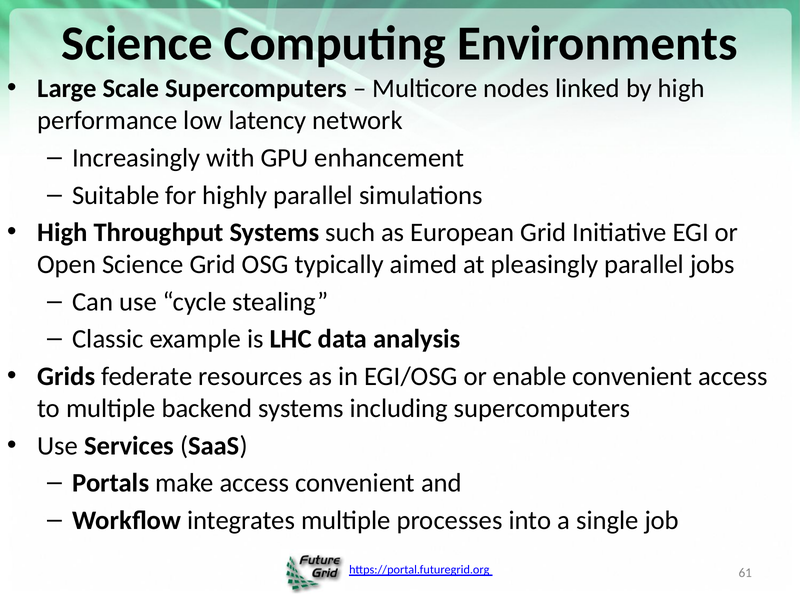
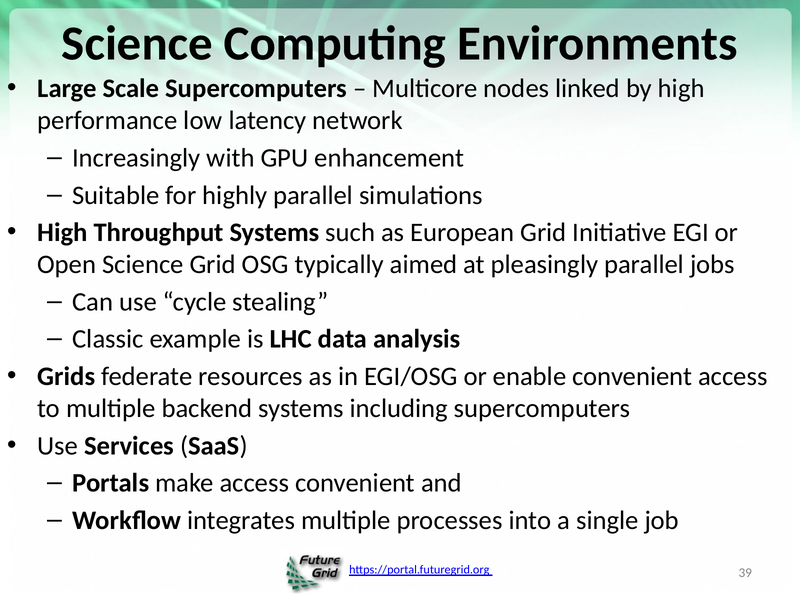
61: 61 -> 39
